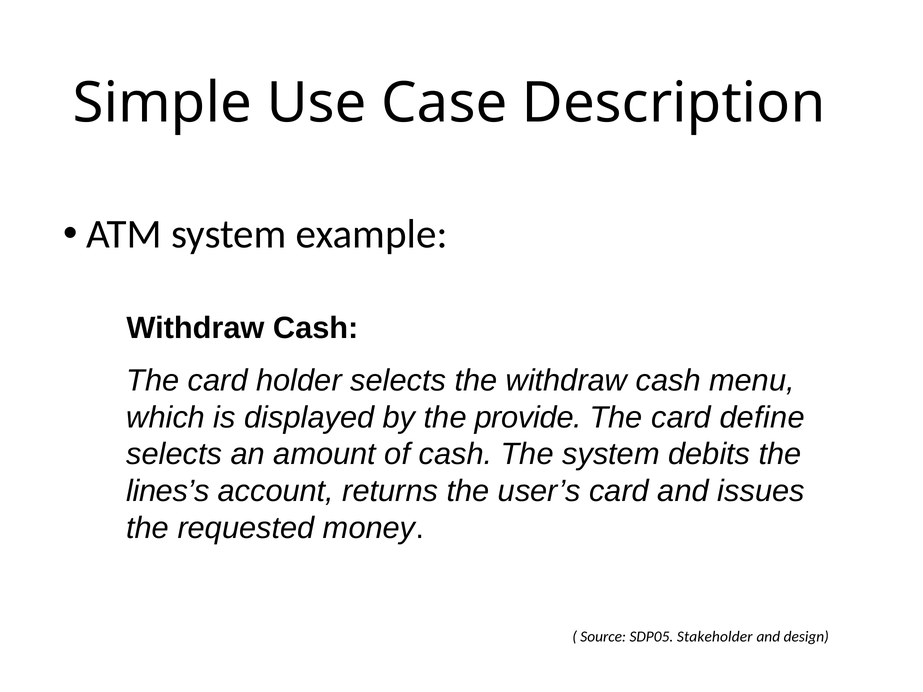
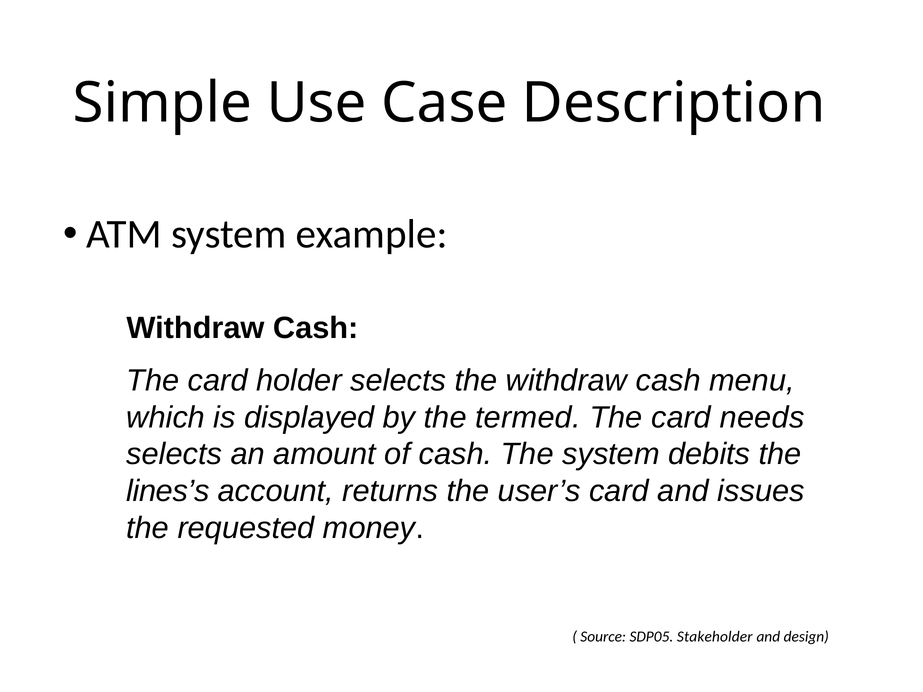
provide: provide -> termed
define: define -> needs
